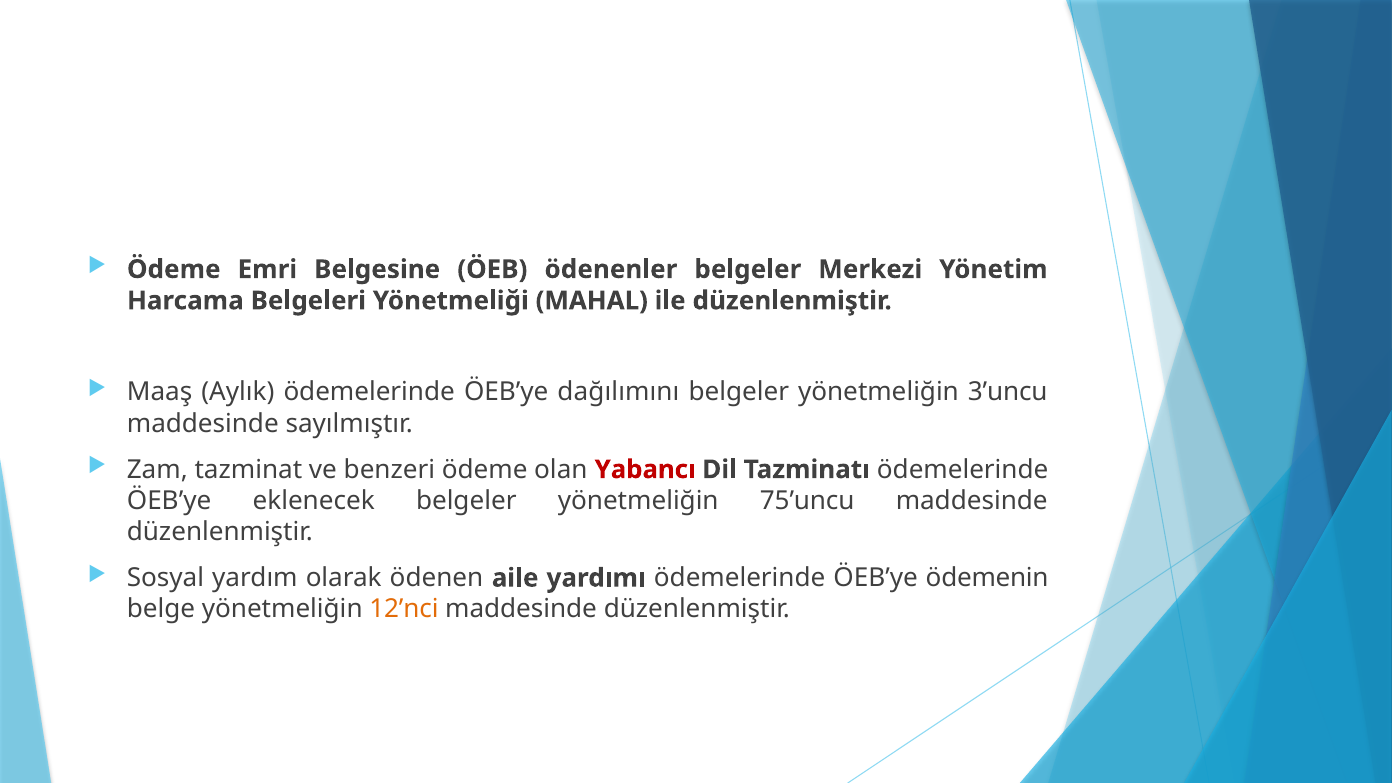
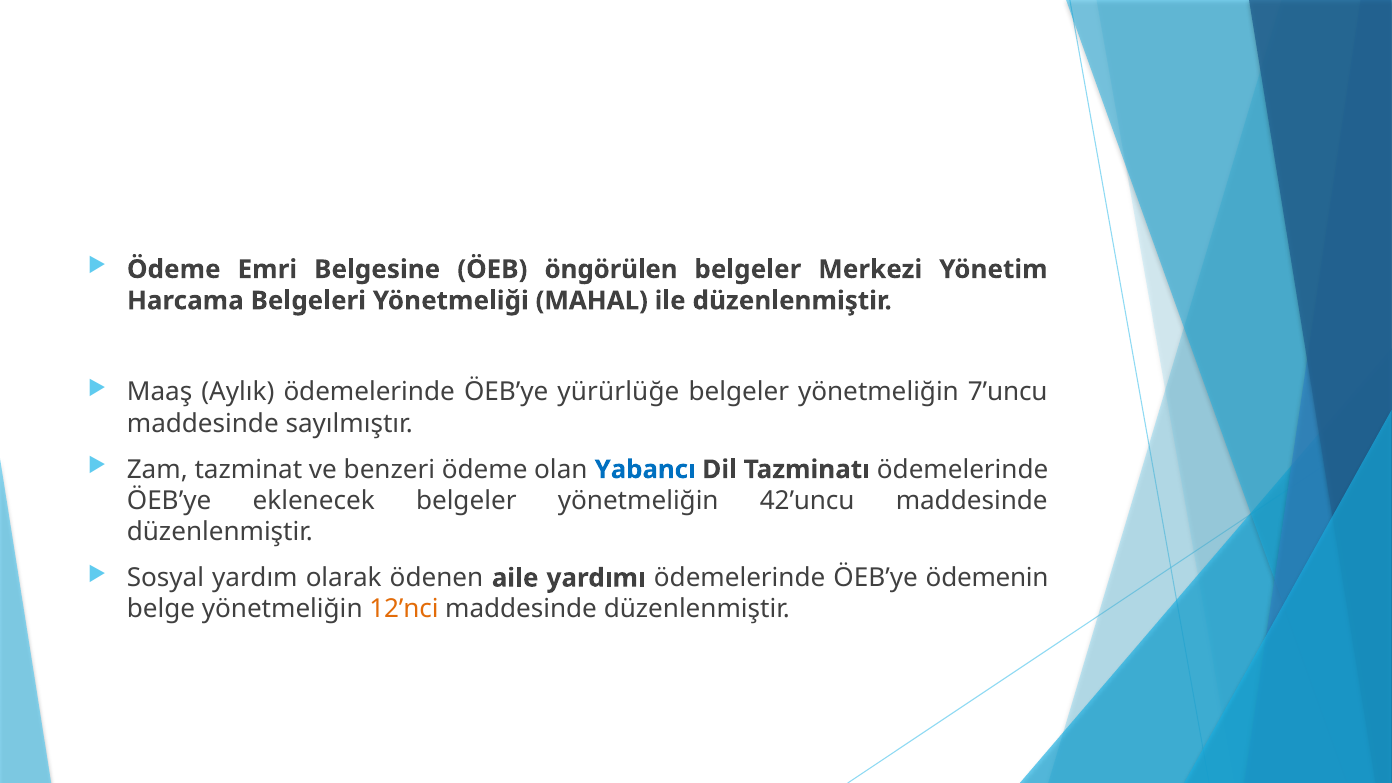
ödenenler: ödenenler -> öngörülen
dağılımını: dağılımını -> yürürlüğe
3’uncu: 3’uncu -> 7’uncu
Yabancı colour: red -> blue
75’uncu: 75’uncu -> 42’uncu
